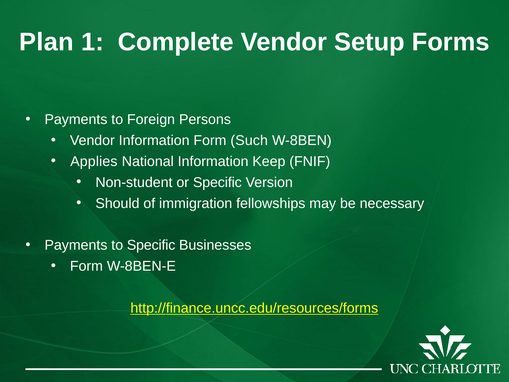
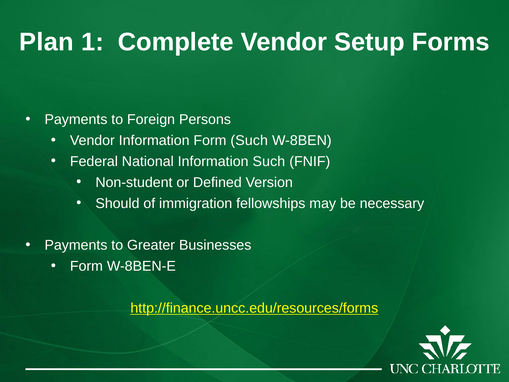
Applies: Applies -> Federal
Information Keep: Keep -> Such
or Specific: Specific -> Defined
to Specific: Specific -> Greater
